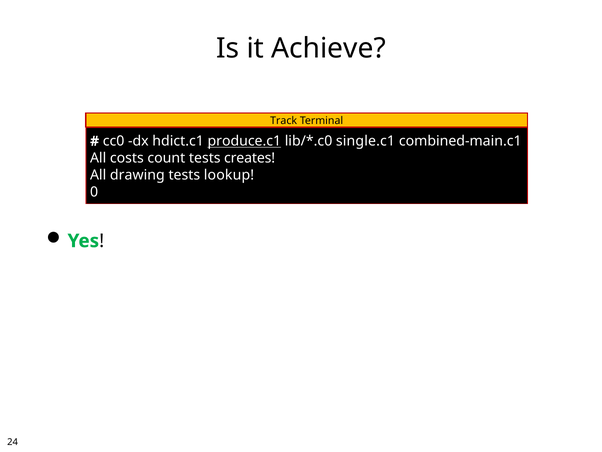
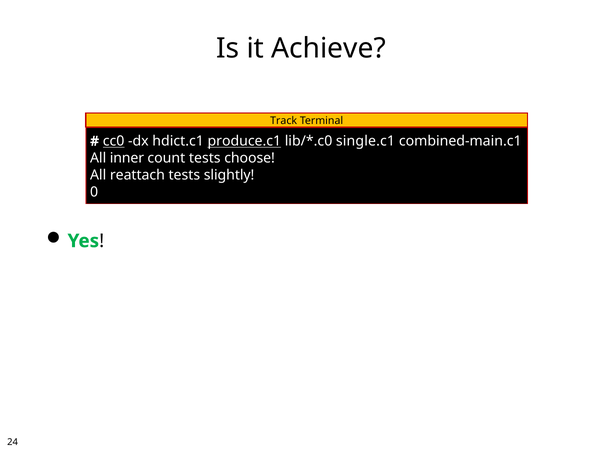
cc0 underline: none -> present
costs: costs -> inner
creates: creates -> choose
drawing: drawing -> reattach
lookup: lookup -> slightly
